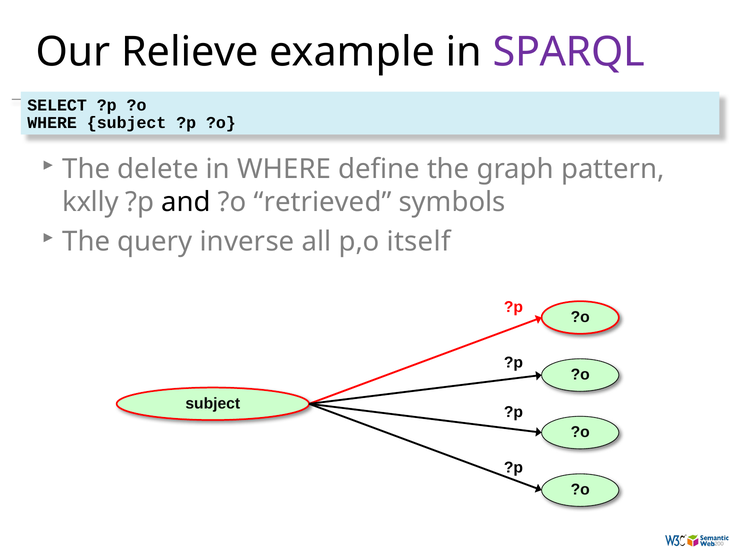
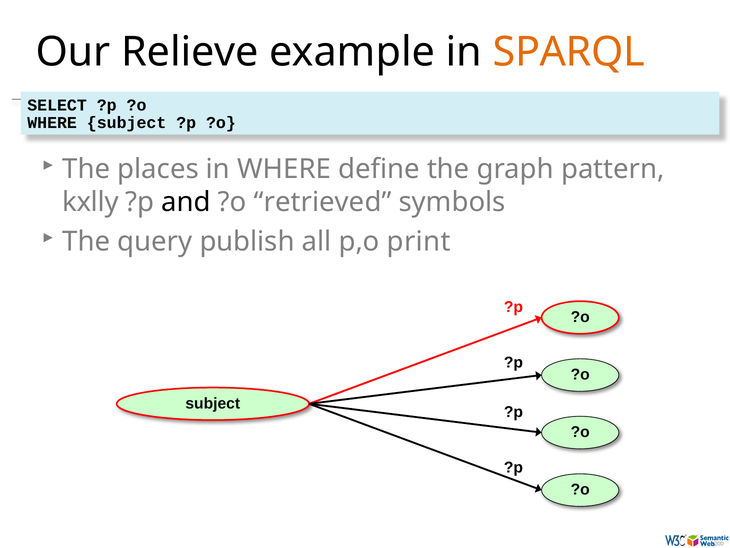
SPARQL colour: purple -> orange
delete: delete -> places
inverse: inverse -> publish
itself: itself -> print
